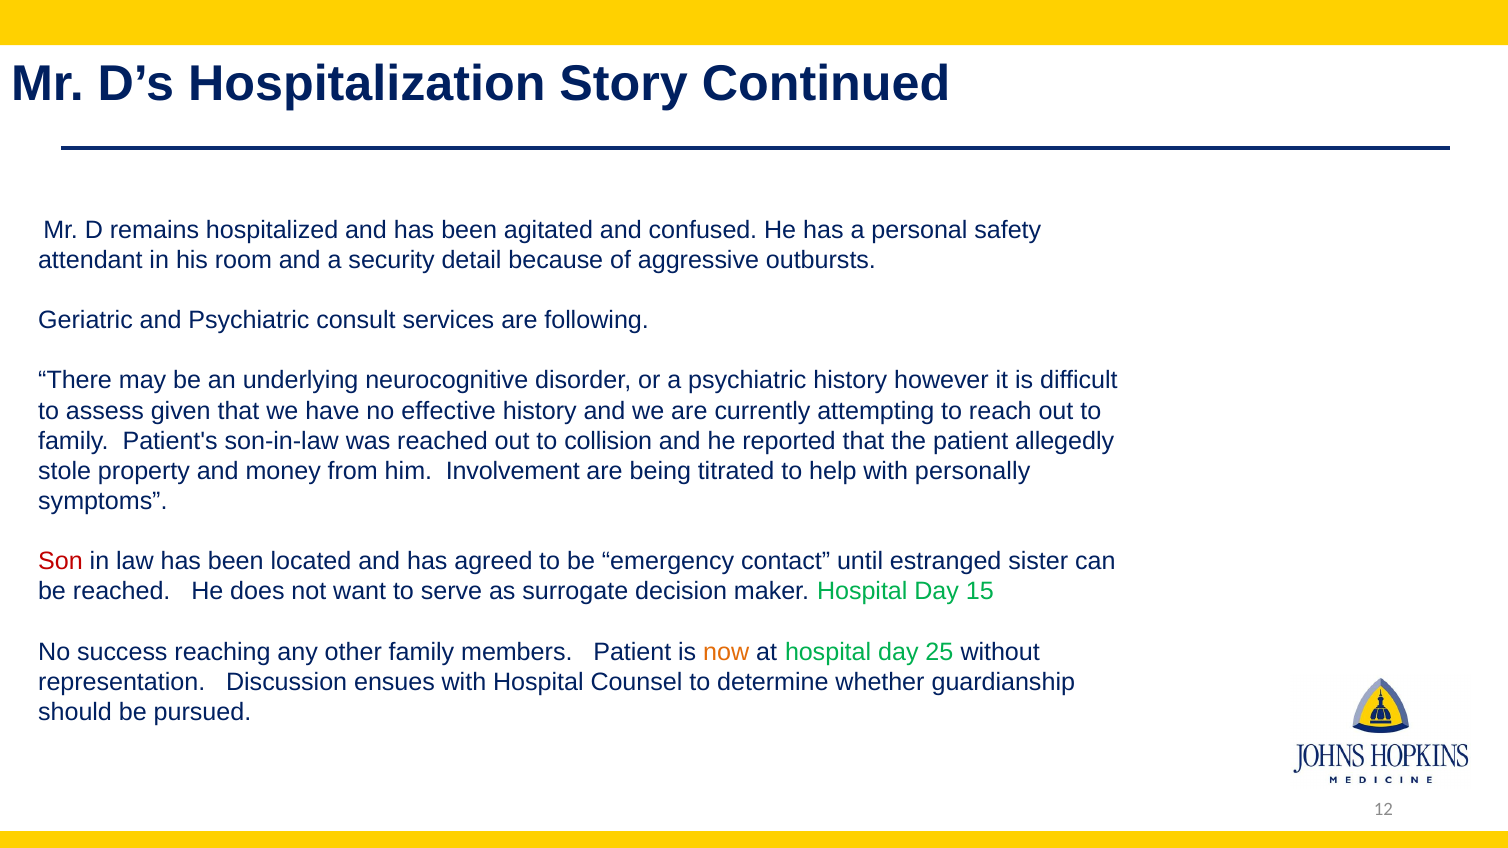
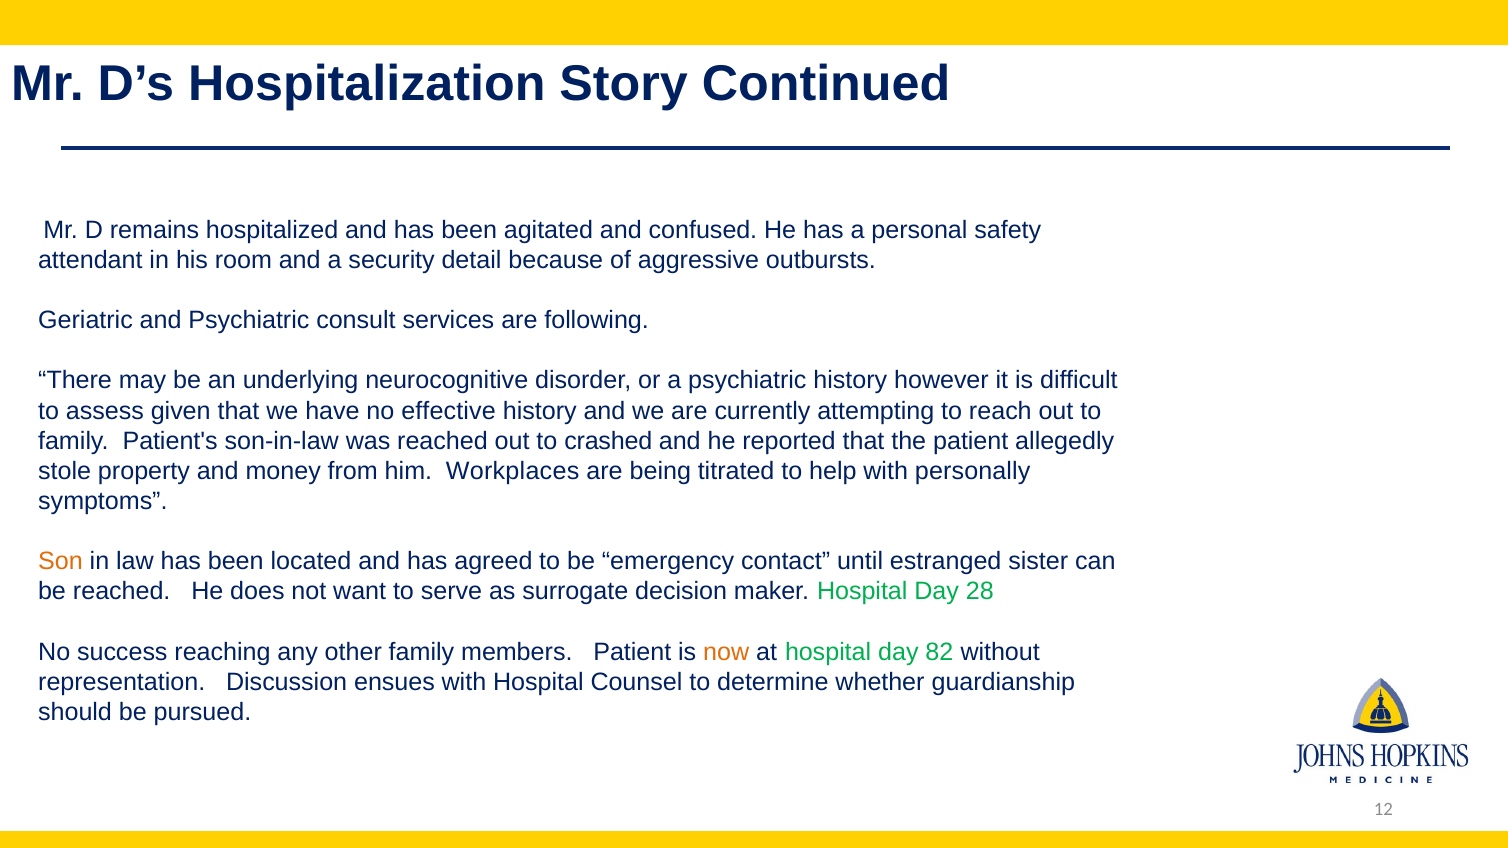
collision: collision -> crashed
Involvement: Involvement -> Workplaces
Son colour: red -> orange
15: 15 -> 28
25: 25 -> 82
